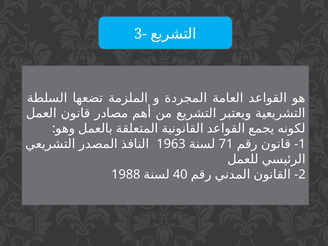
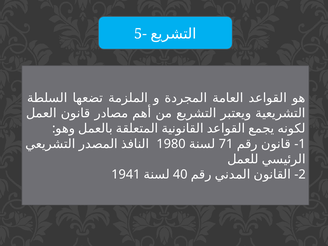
3-: 3- -> 5-
1963: 1963 -> 1980
1988: 1988 -> 1941
